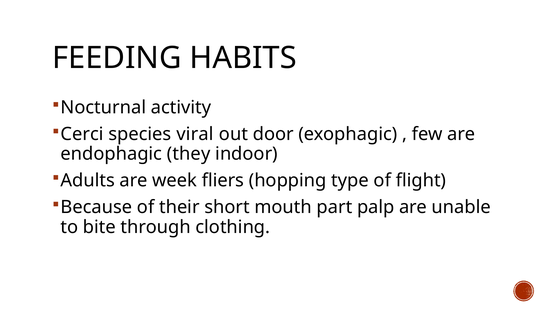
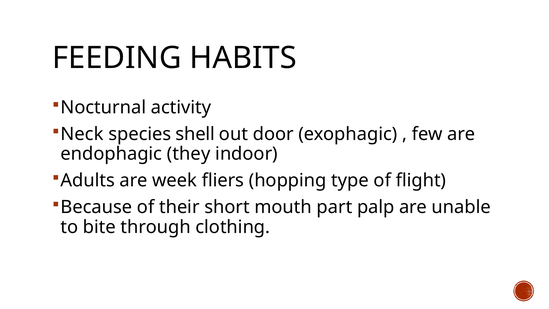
Cerci: Cerci -> Neck
viral: viral -> shell
